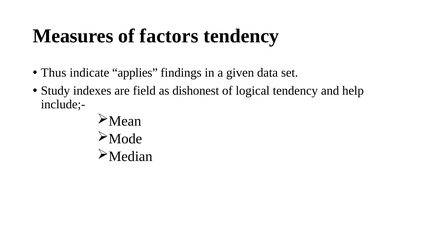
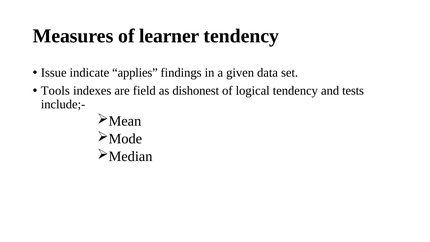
factors: factors -> learner
Thus: Thus -> Issue
Study: Study -> Tools
help: help -> tests
